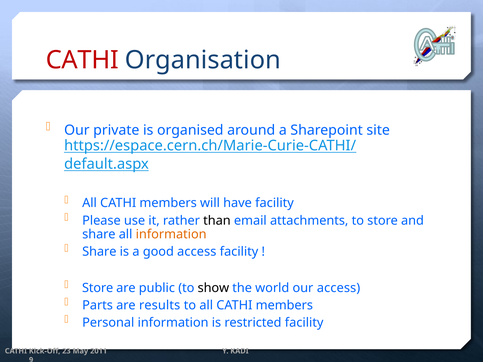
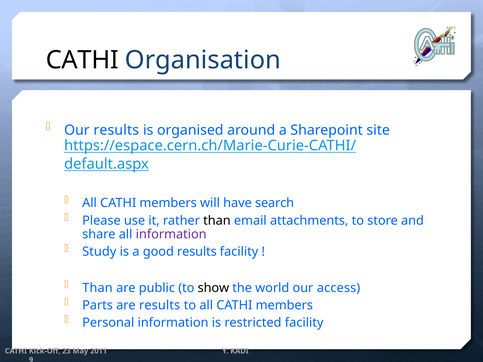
CATHI at (82, 60) colour: red -> black
Our private: private -> results
have facility: facility -> search
information at (171, 234) colour: orange -> purple
Share at (99, 252): Share -> Study
good access: access -> results
Store at (98, 288): Store -> Than
